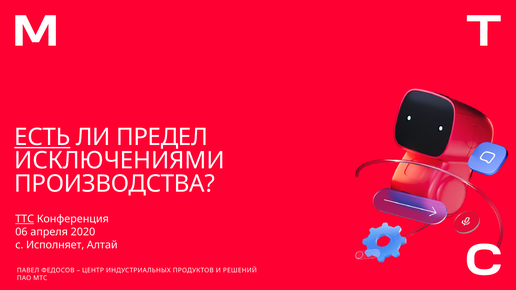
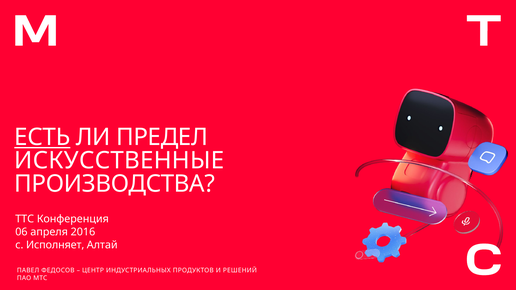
ИСКЛЮЧЕНИЯМИ: ИСКЛЮЧЕНИЯМИ -> ИСКУССТВЕННЫЕ
ТТС underline: present -> none
2020: 2020 -> 2016
